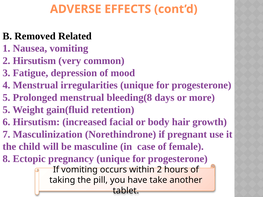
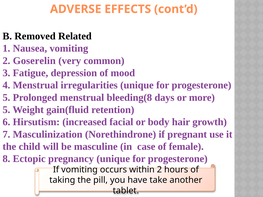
2 Hirsutism: Hirsutism -> Goserelin
